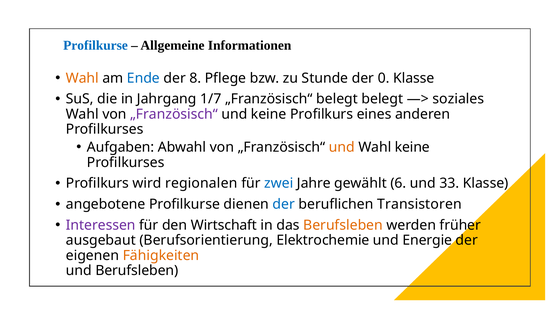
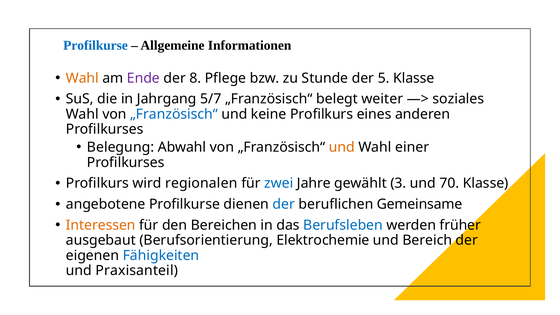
Ende colour: blue -> purple
0: 0 -> 5
1/7: 1/7 -> 5/7
belegt belegt: belegt -> weiter
„Französisch“ at (174, 114) colour: purple -> blue
Aufgaben: Aufgaben -> Belegung
Wahl keine: keine -> einer
6: 6 -> 3
33: 33 -> 70
Transistoren: Transistoren -> Gemeinsame
Interessen colour: purple -> orange
Wirtschaft: Wirtschaft -> Bereichen
Berufsleben at (343, 225) colour: orange -> blue
Energie: Energie -> Bereich
Fähigkeiten colour: orange -> blue
und Berufsleben: Berufsleben -> Praxisanteil
